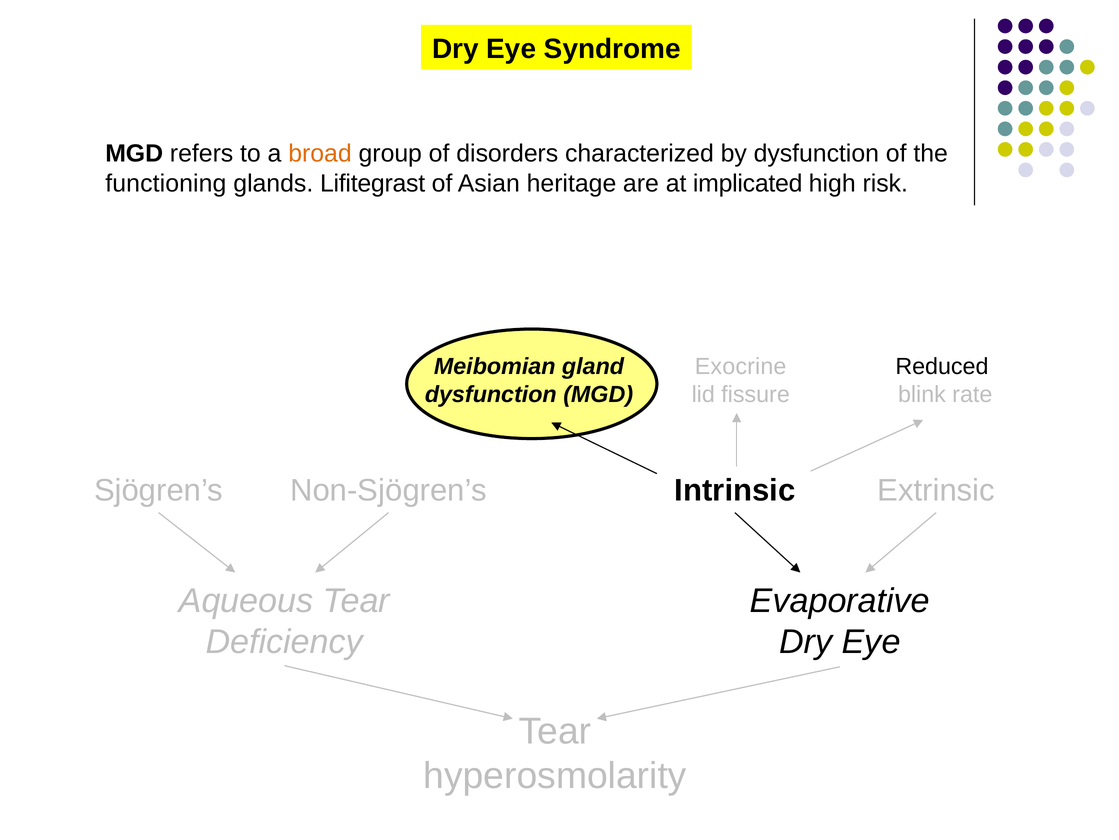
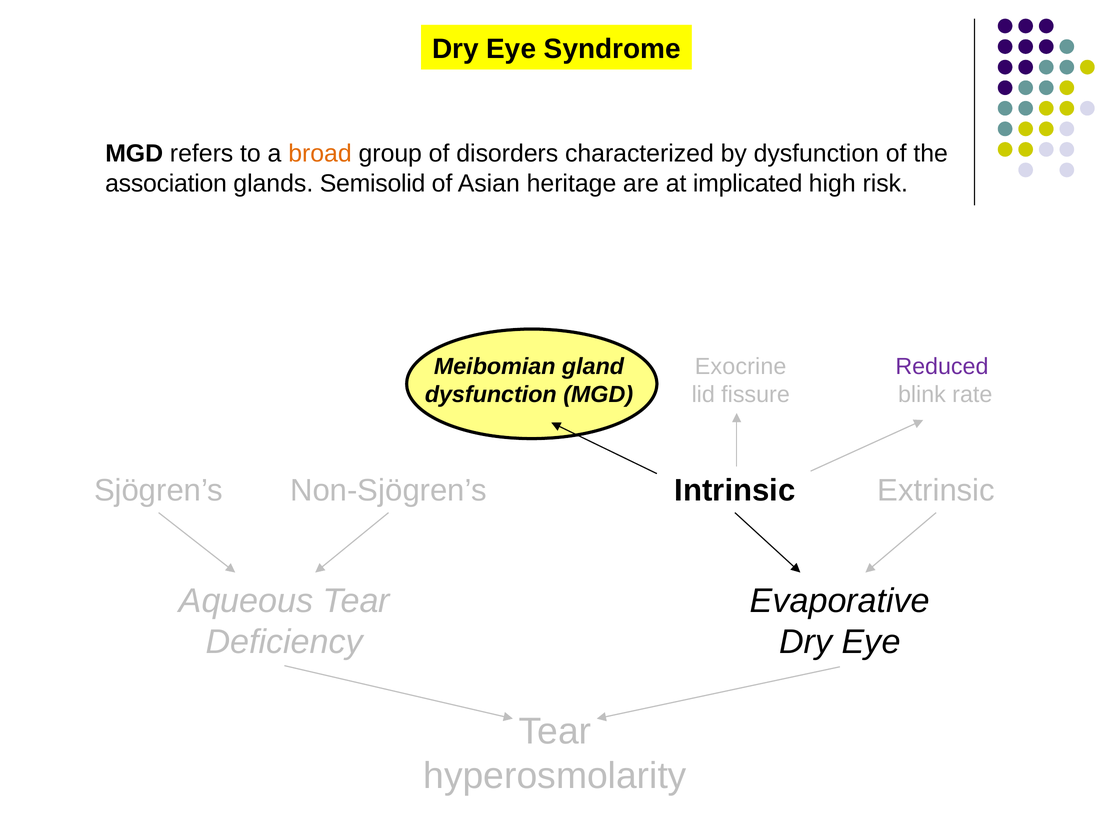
functioning: functioning -> association
Lifitegrast: Lifitegrast -> Semisolid
Reduced colour: black -> purple
